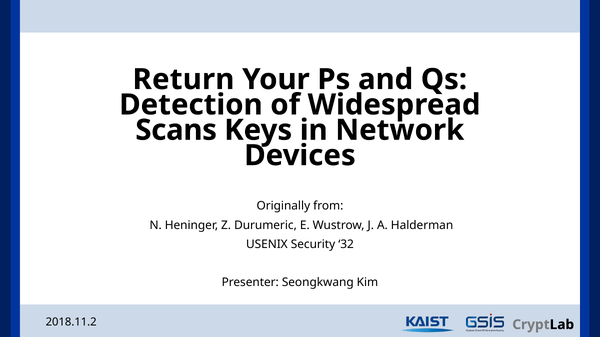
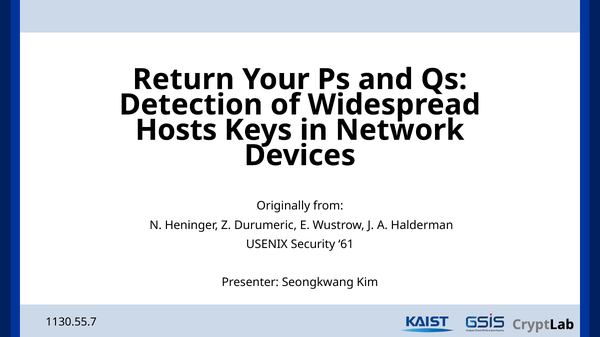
Scans: Scans -> Hosts
32: 32 -> 61
2018.11.2: 2018.11.2 -> 1130.55.7
